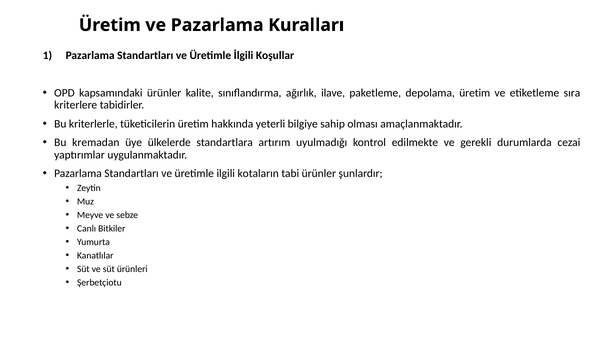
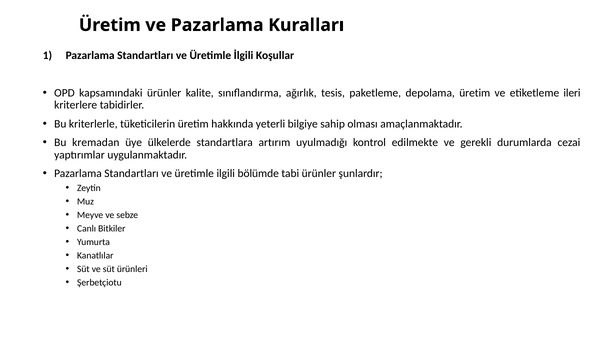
ilave: ilave -> tesis
sıra: sıra -> ileri
kotaların: kotaların -> bölümde
